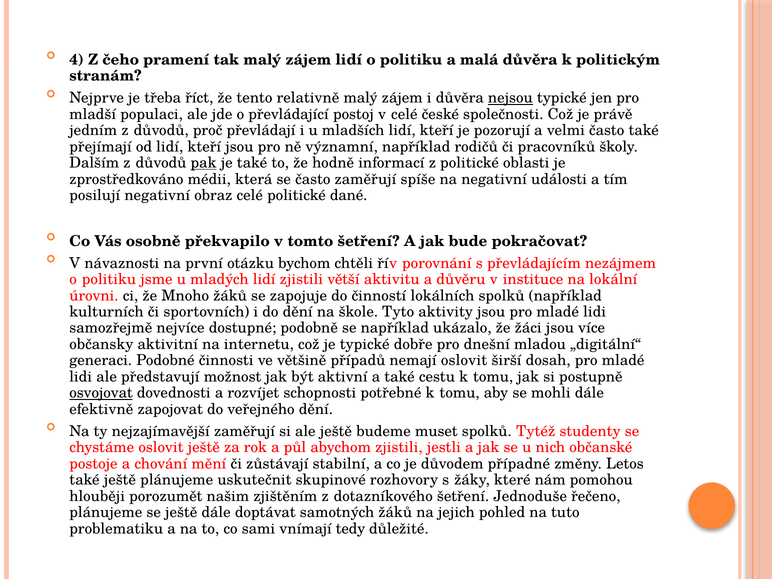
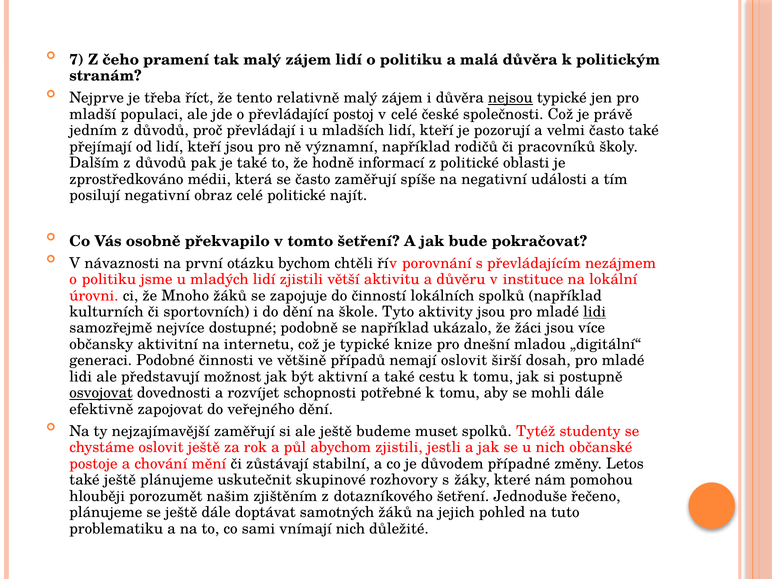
4: 4 -> 7
pak underline: present -> none
dané: dané -> najít
lidi at (595, 312) underline: none -> present
dobře: dobře -> knize
vnímají tedy: tedy -> nich
